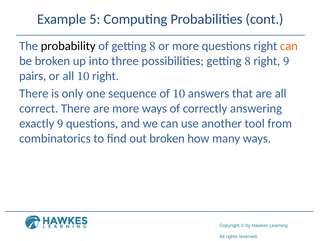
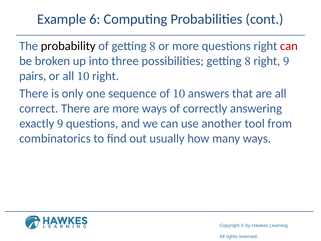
5: 5 -> 6
can at (289, 46) colour: orange -> red
out broken: broken -> usually
